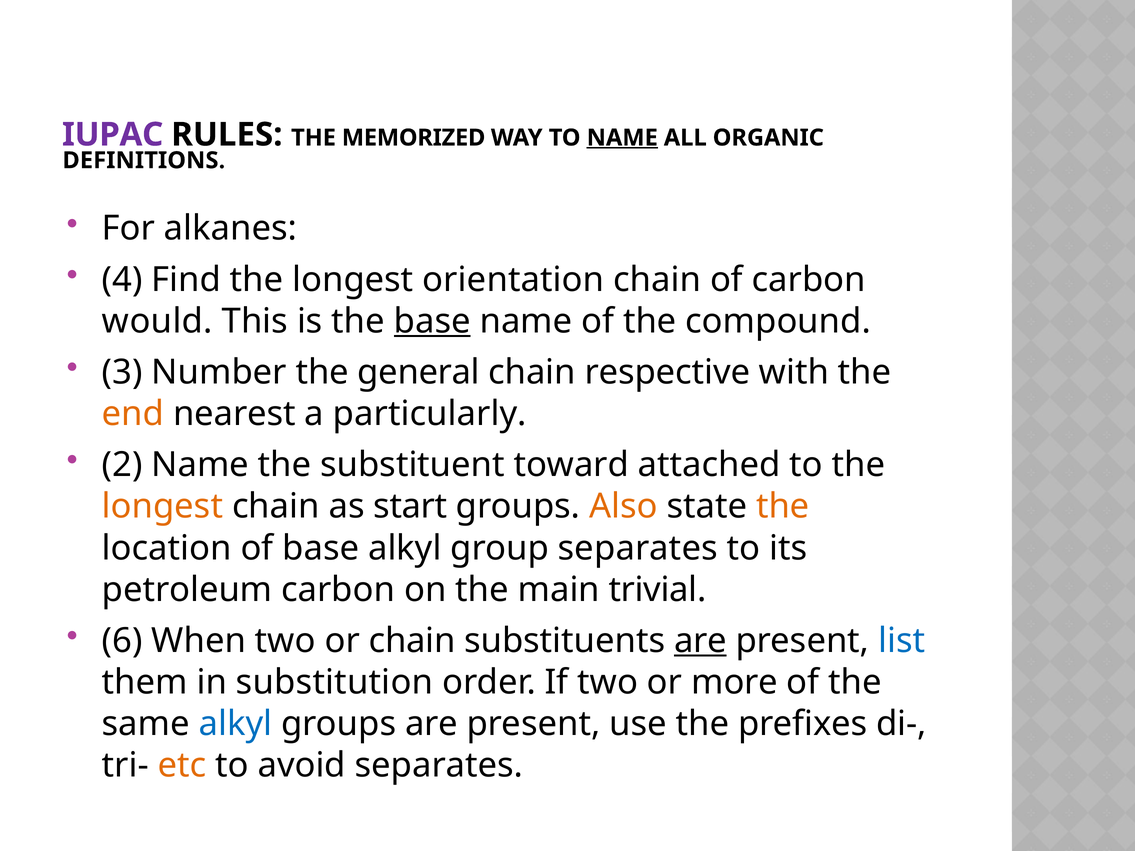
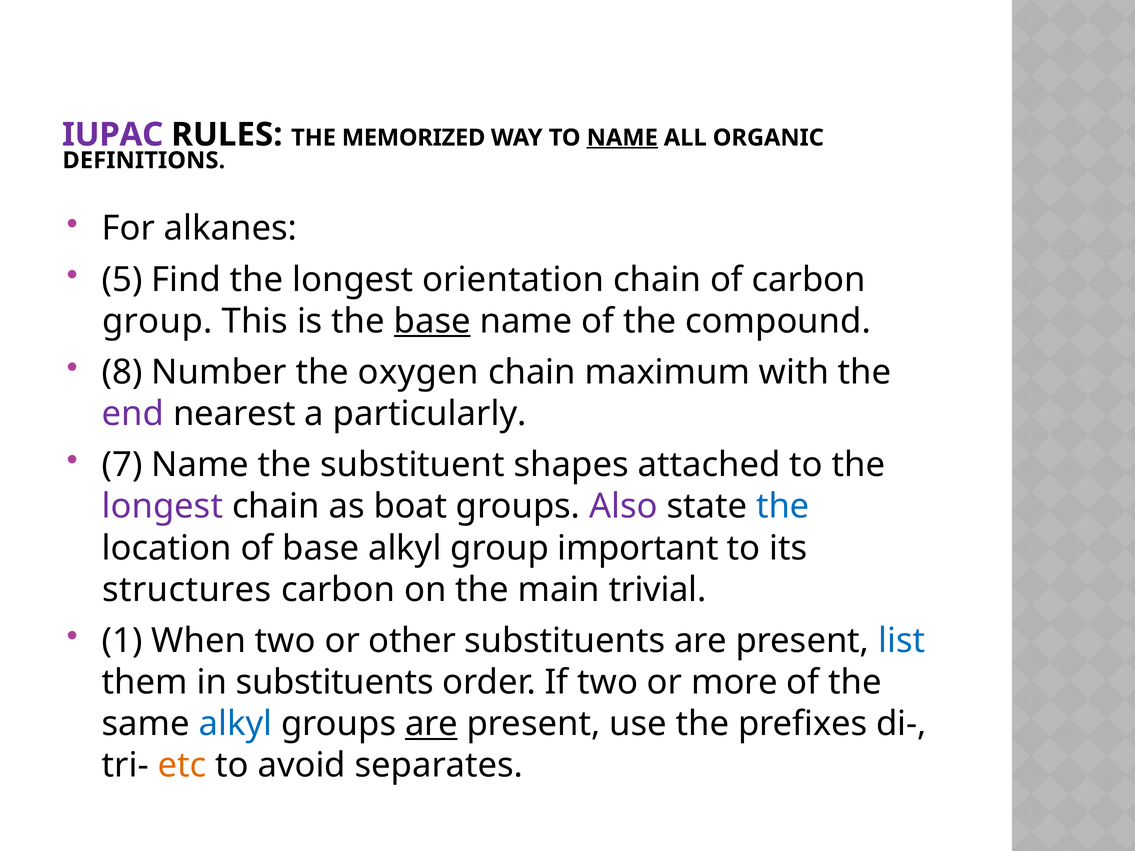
4: 4 -> 5
would at (157, 321): would -> group
3: 3 -> 8
general: general -> oxygen
respective: respective -> maximum
end colour: orange -> purple
2: 2 -> 7
toward: toward -> shapes
longest at (163, 507) colour: orange -> purple
start: start -> boat
Also colour: orange -> purple
the at (783, 507) colour: orange -> blue
group separates: separates -> important
petroleum: petroleum -> structures
6: 6 -> 1
or chain: chain -> other
are at (700, 641) underline: present -> none
in substitution: substitution -> substituents
are at (431, 724) underline: none -> present
